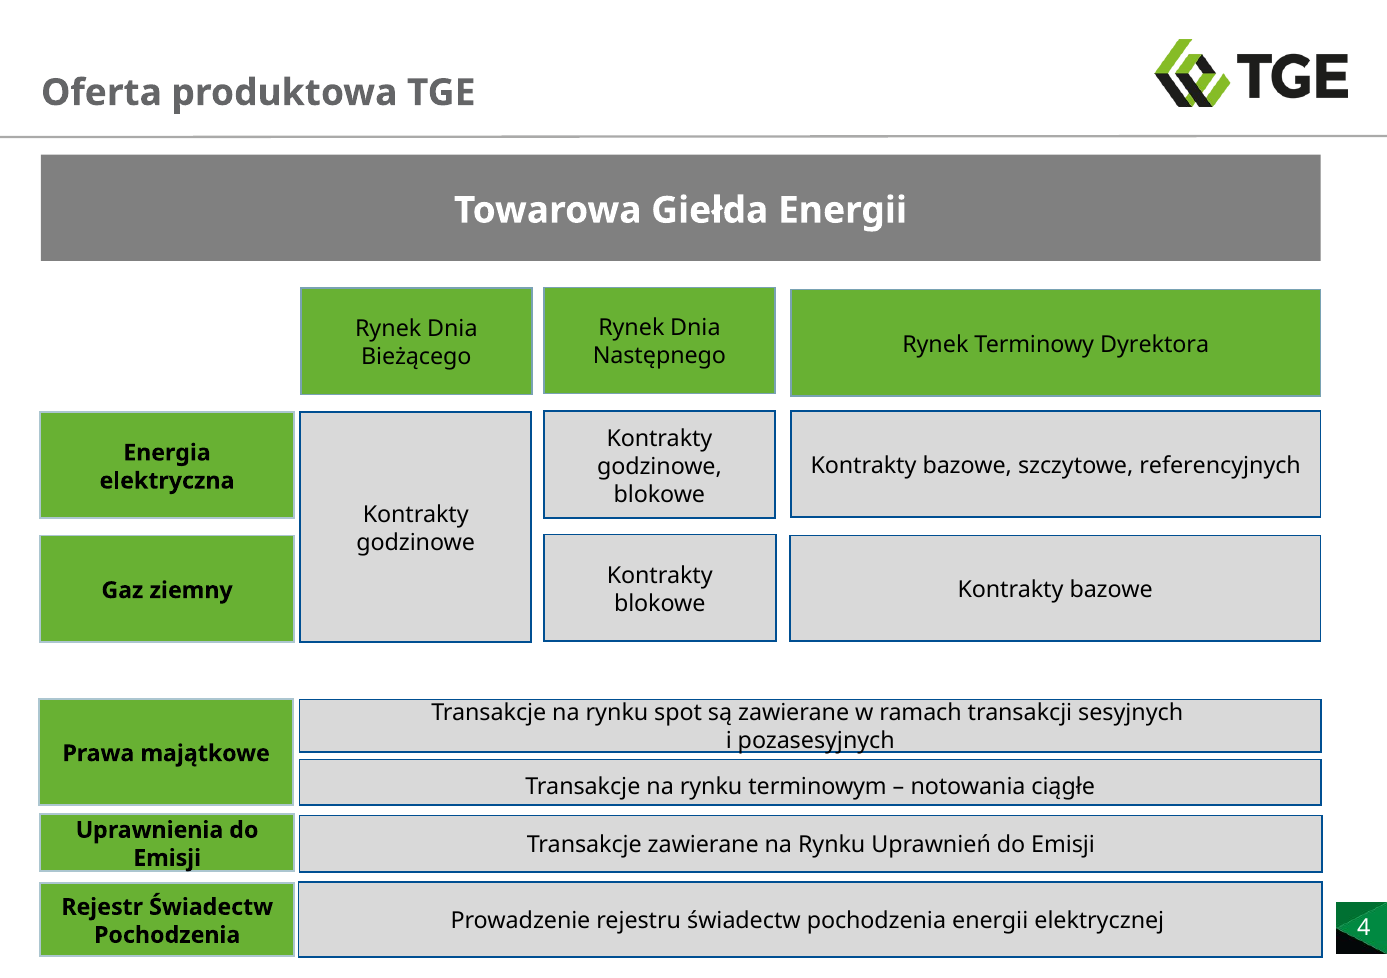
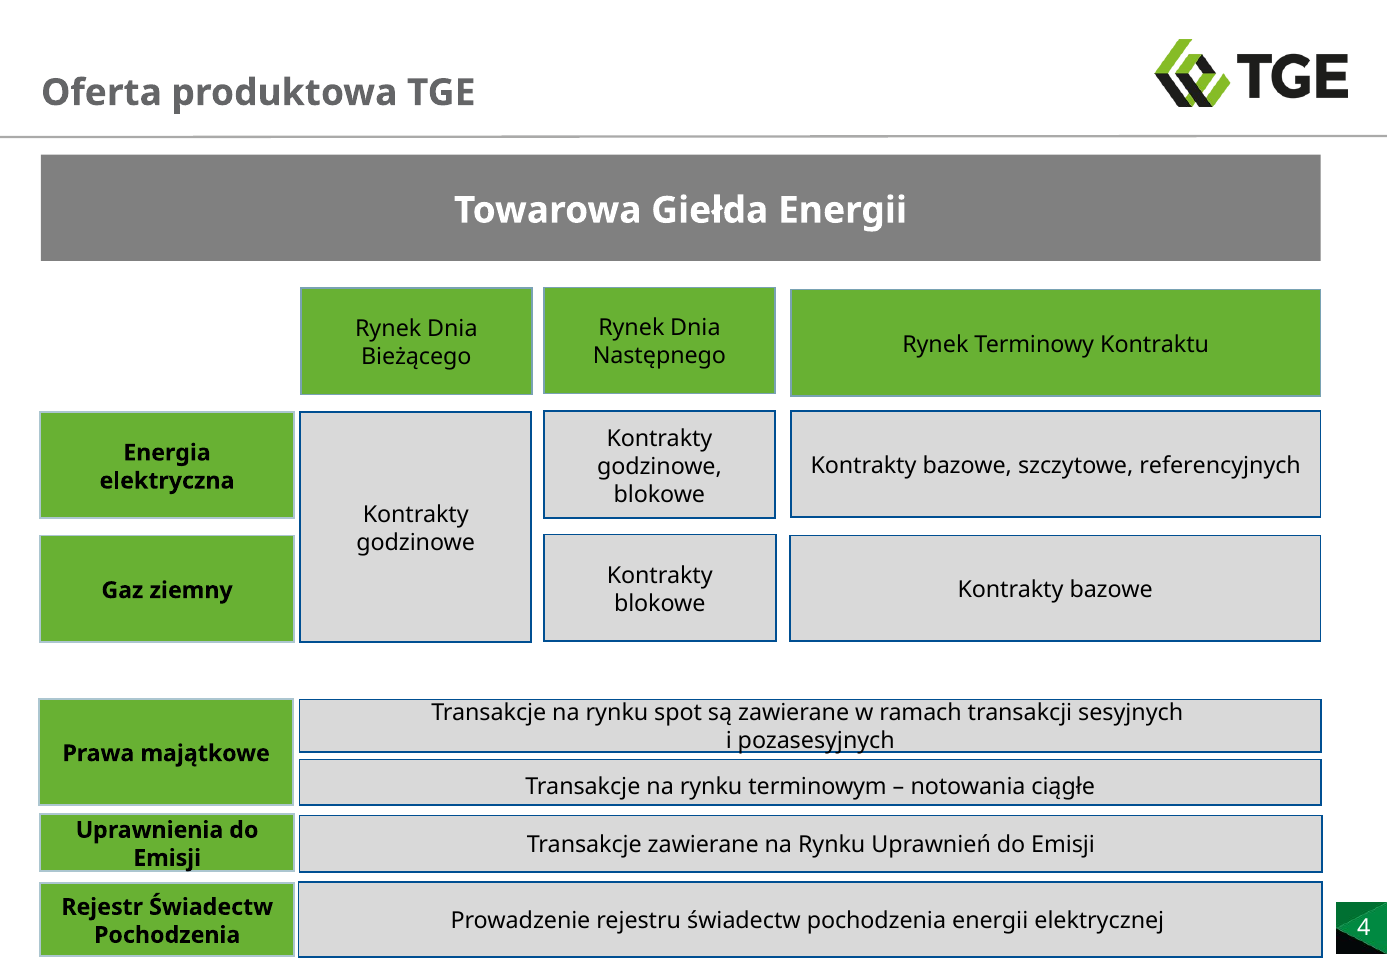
Dyrektora: Dyrektora -> Kontraktu
